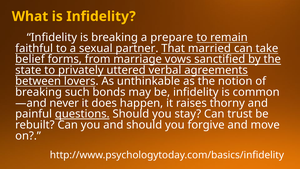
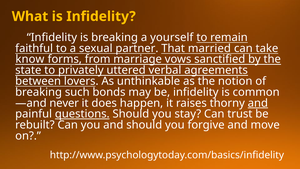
prepare: prepare -> yourself
belief: belief -> know
and at (258, 103) underline: none -> present
